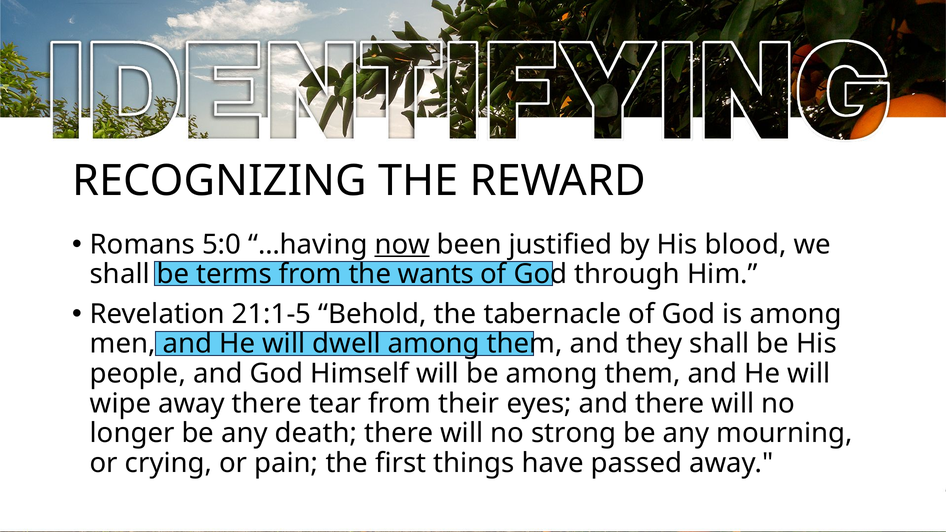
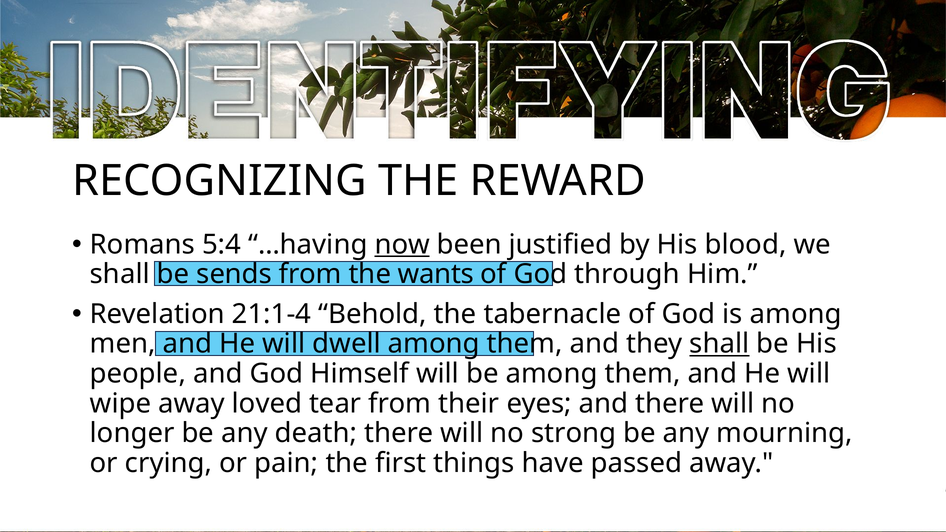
5:0: 5:0 -> 5:4
terms: terms -> sends
21:1-5: 21:1-5 -> 21:1-4
shall at (719, 344) underline: none -> present
away there: there -> loved
